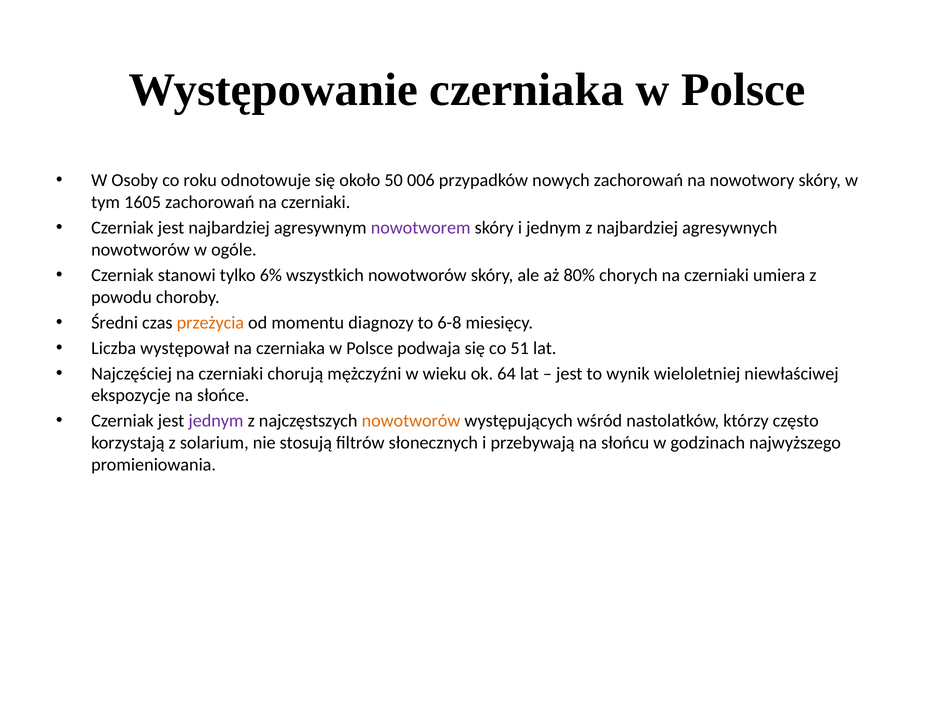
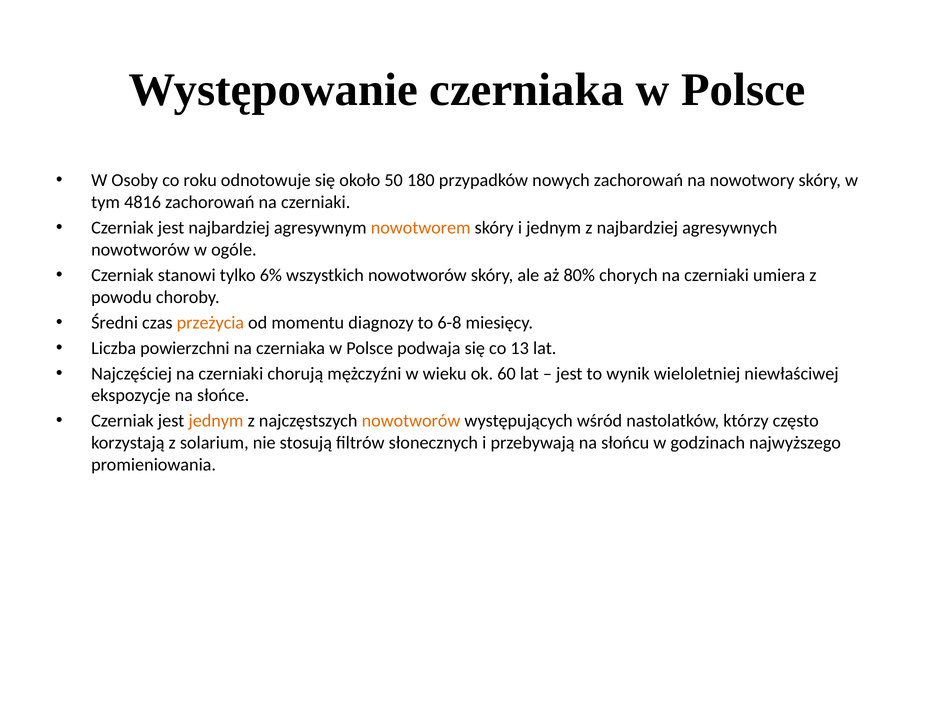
006: 006 -> 180
1605: 1605 -> 4816
nowotworem colour: purple -> orange
występował: występował -> powierzchni
51: 51 -> 13
64: 64 -> 60
jednym at (216, 421) colour: purple -> orange
